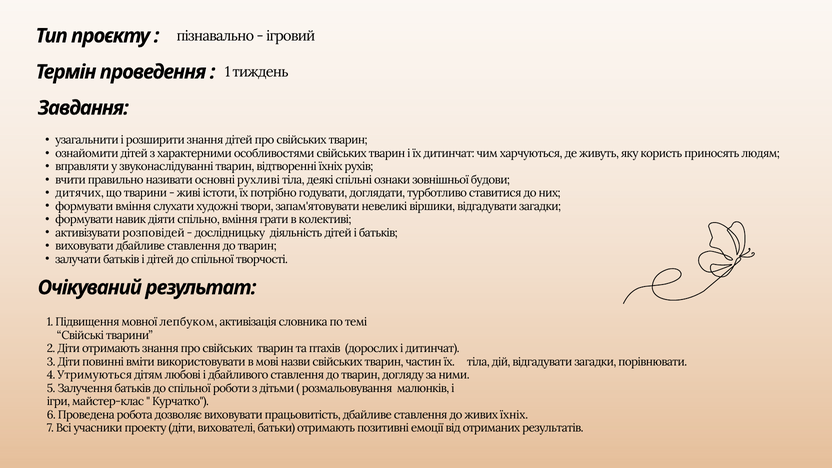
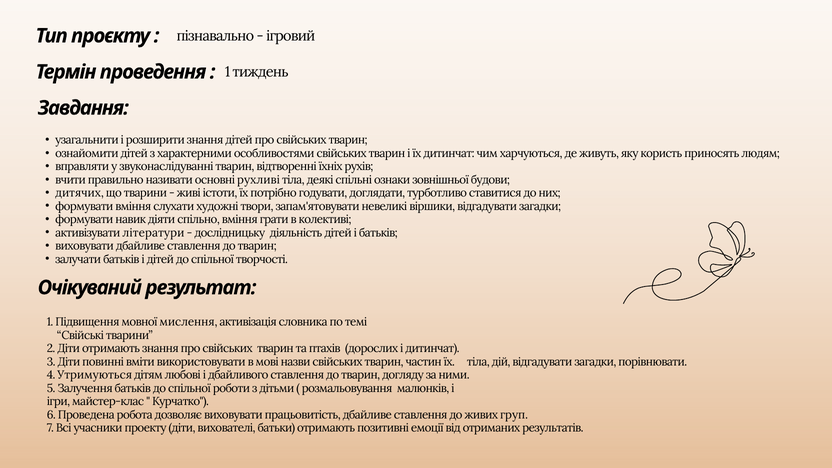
розповідей: розповідей -> літератури
лепбуком: лепбуком -> мислення
живих їхніх: їхніх -> груп
